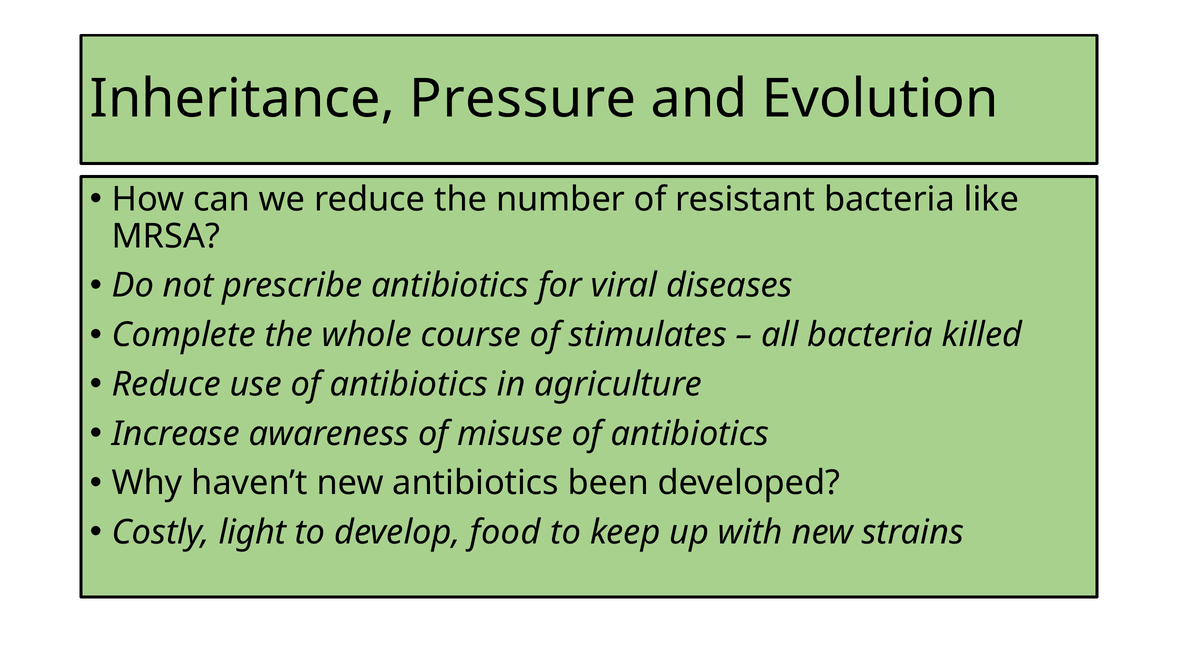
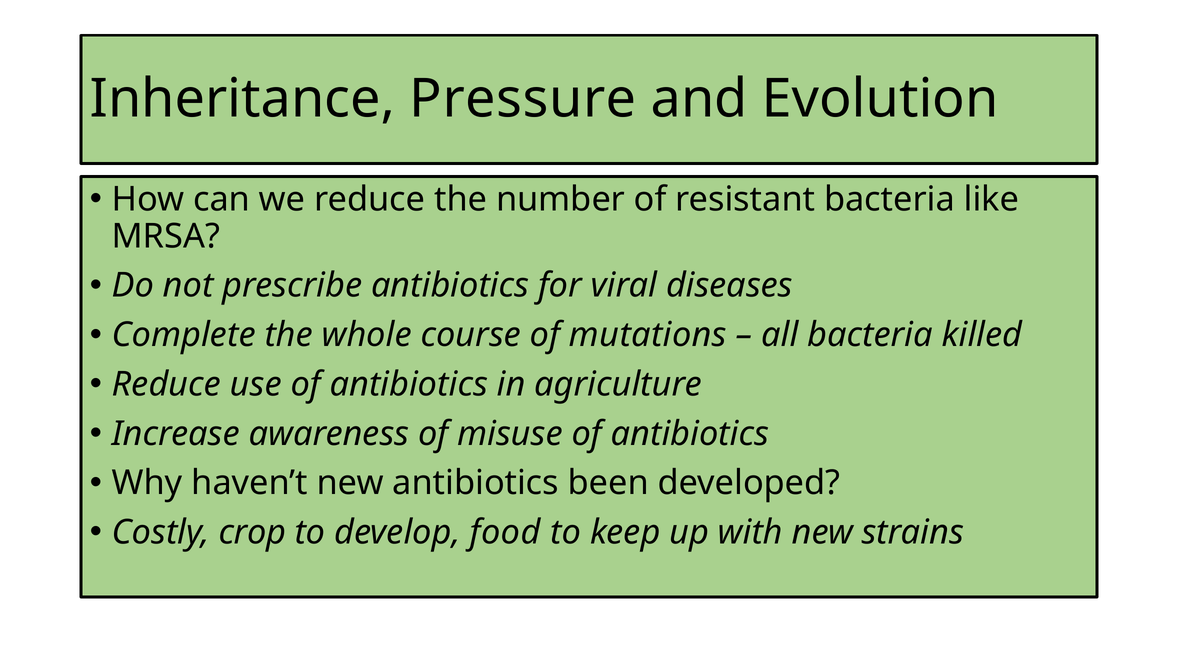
stimulates: stimulates -> mutations
light: light -> crop
